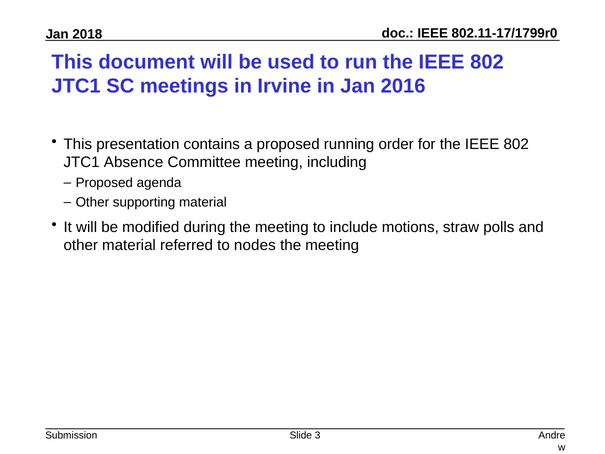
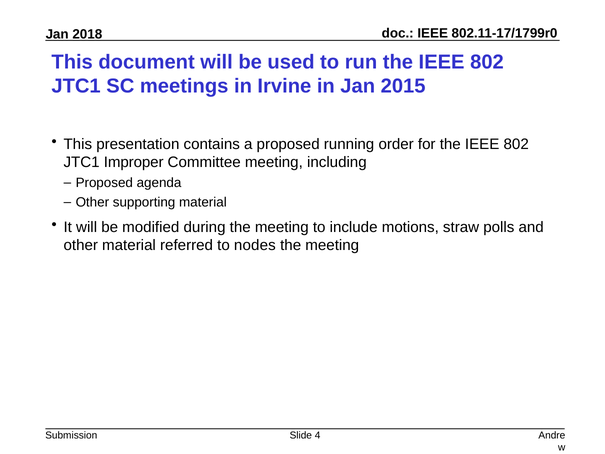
2016: 2016 -> 2015
Absence: Absence -> Improper
3: 3 -> 4
